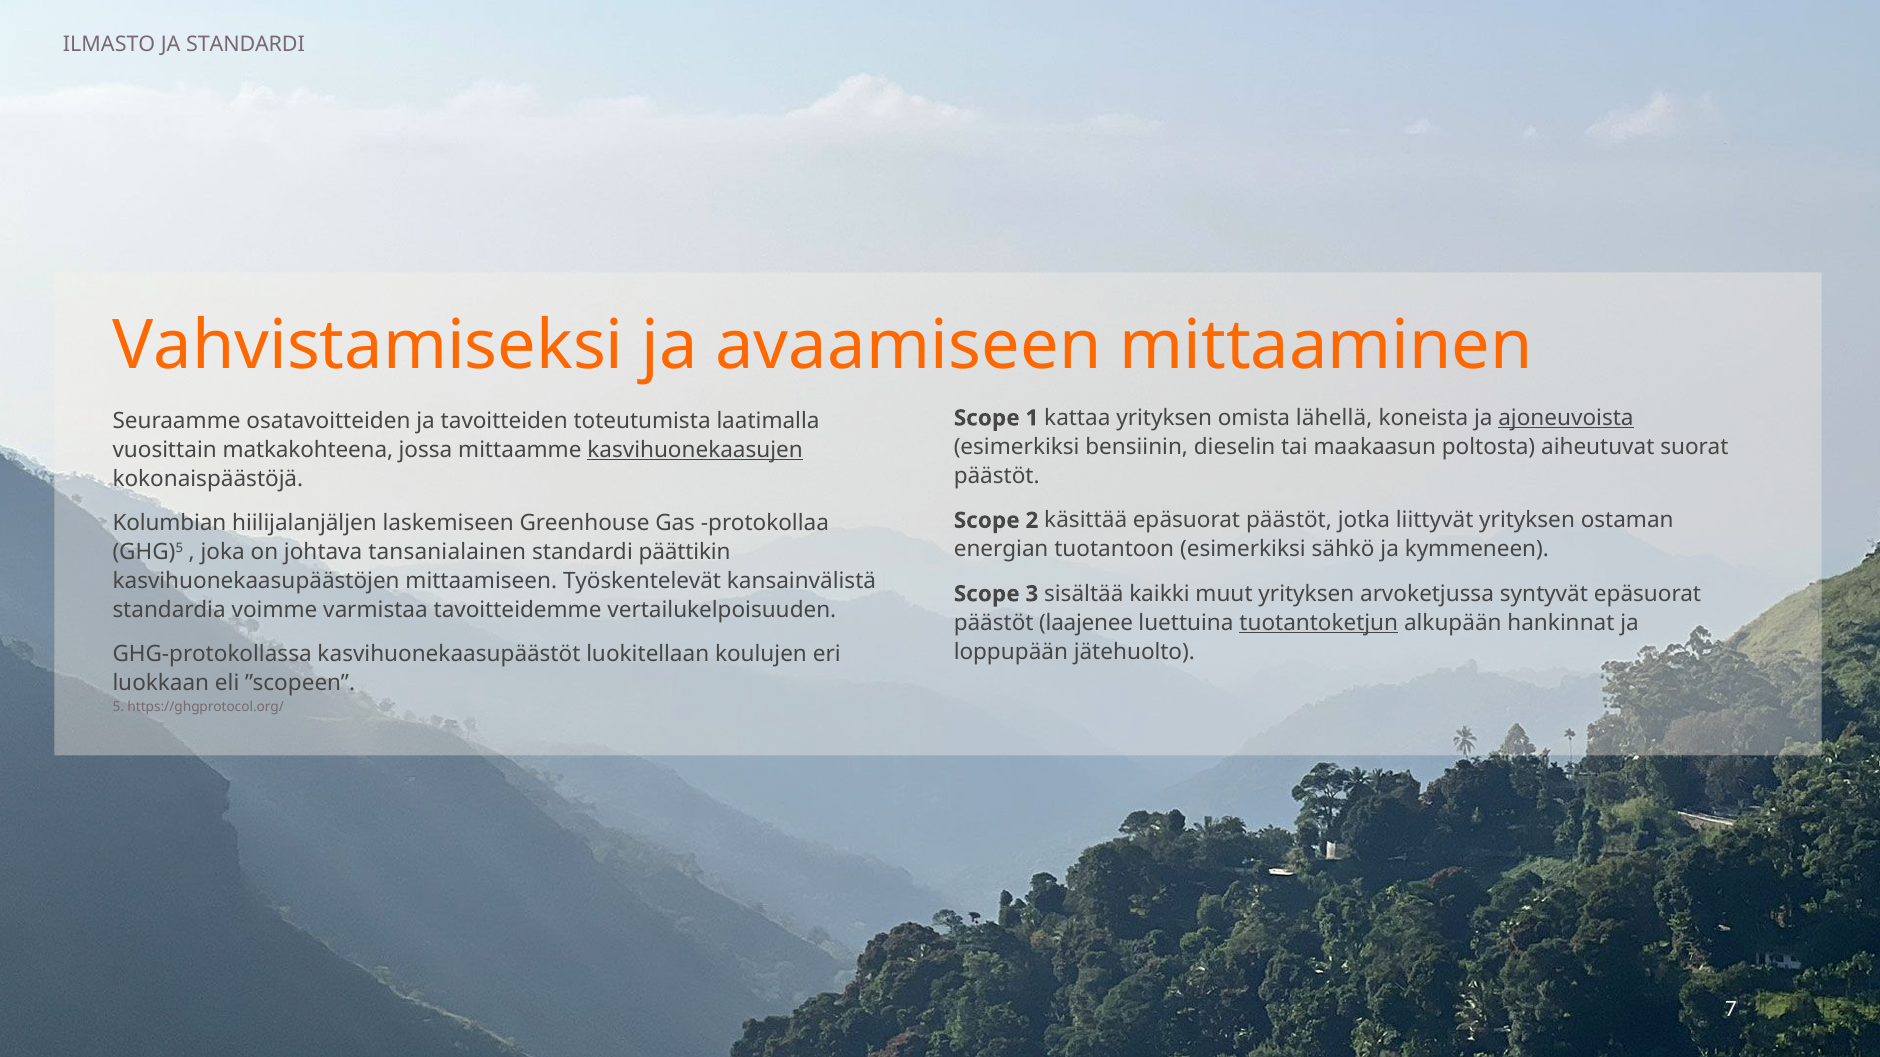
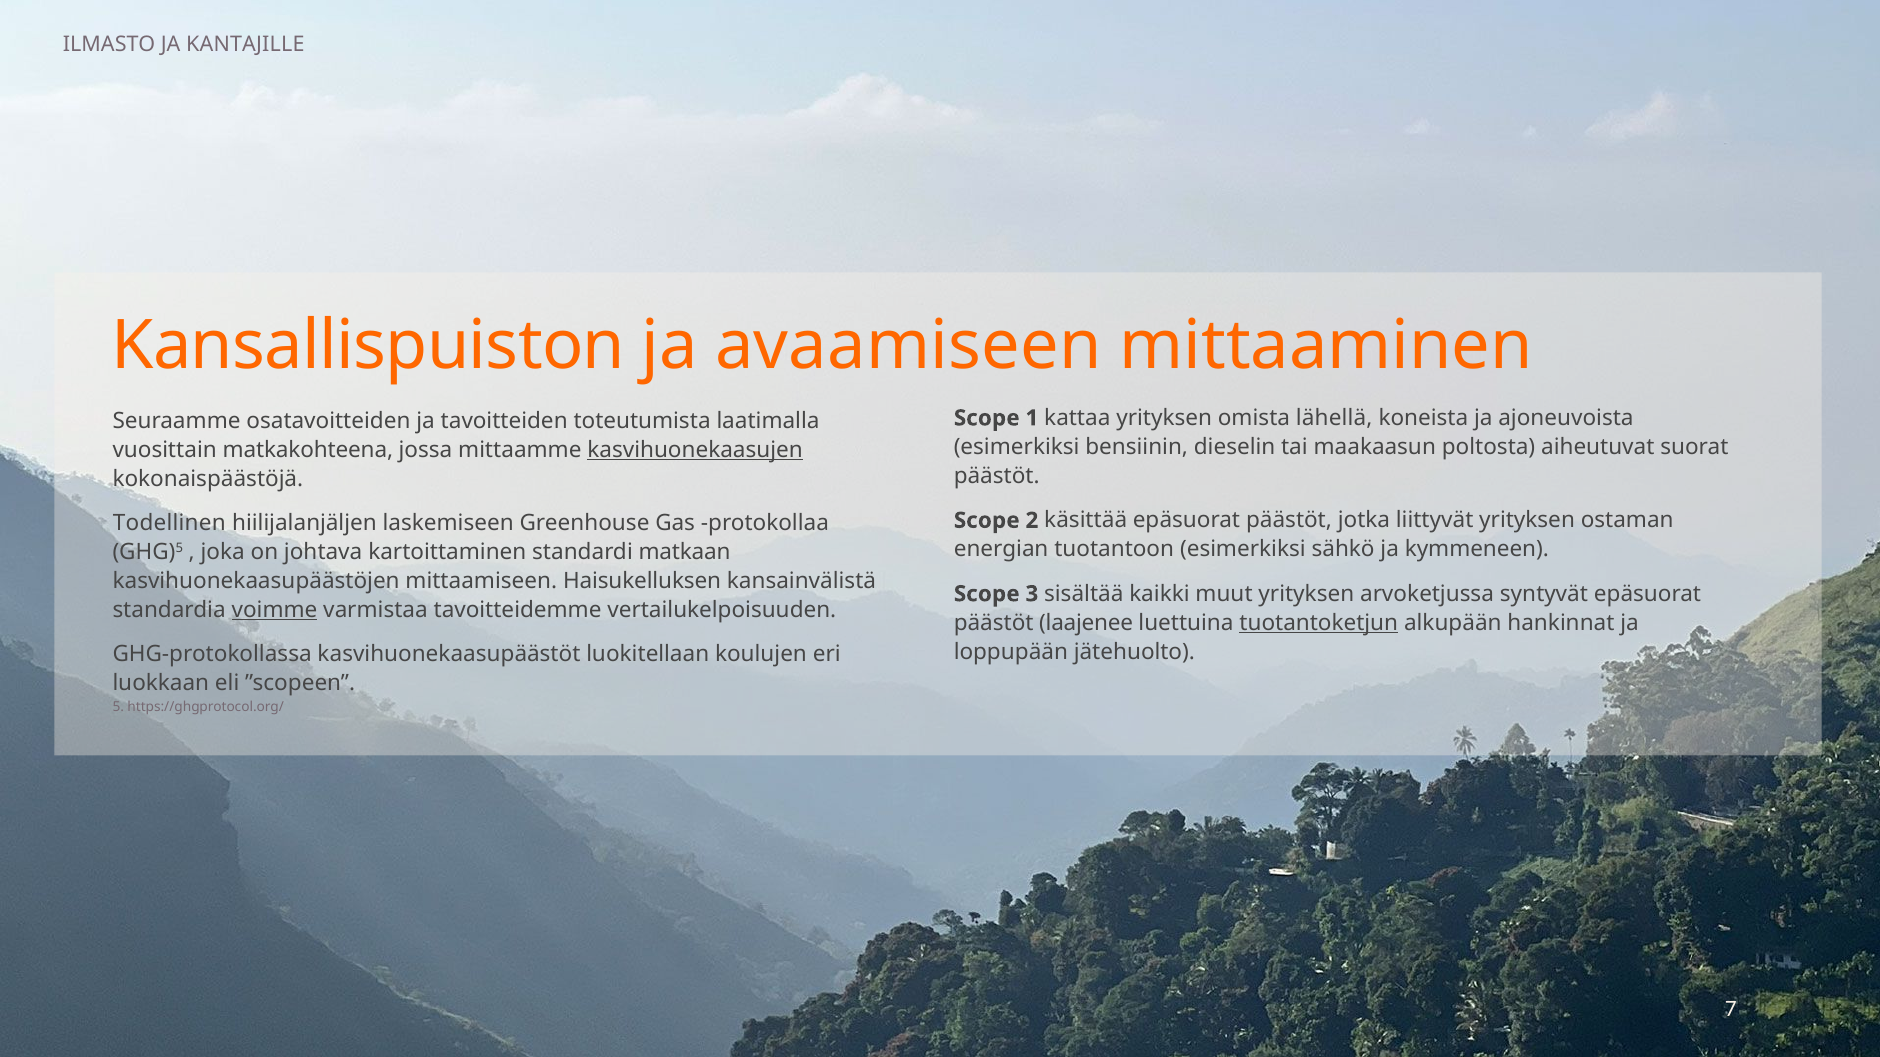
JA STANDARDI: STANDARDI -> KANTAJILLE
Vahvistamiseksi: Vahvistamiseksi -> Kansallispuiston
ajoneuvoista underline: present -> none
Kolumbian: Kolumbian -> Todellinen
tansanialainen: tansanialainen -> kartoittaminen
päättikin: päättikin -> matkaan
Työskentelevät: Työskentelevät -> Haisukelluksen
voimme underline: none -> present
